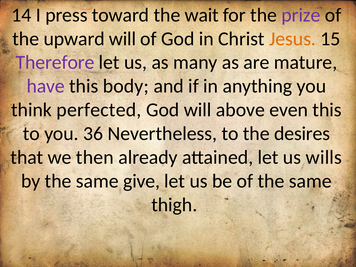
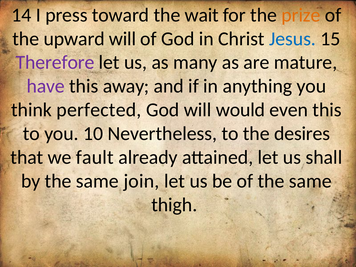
prize colour: purple -> orange
Jesus colour: orange -> blue
body: body -> away
above: above -> would
36: 36 -> 10
then: then -> fault
wills: wills -> shall
give: give -> join
